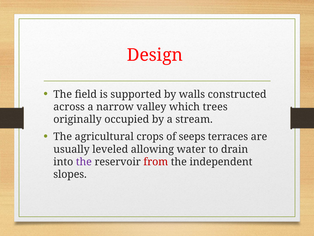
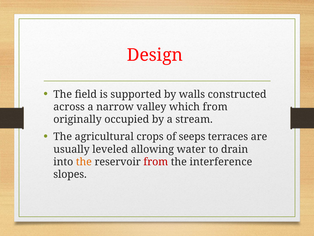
which trees: trees -> from
the at (84, 162) colour: purple -> orange
independent: independent -> interference
